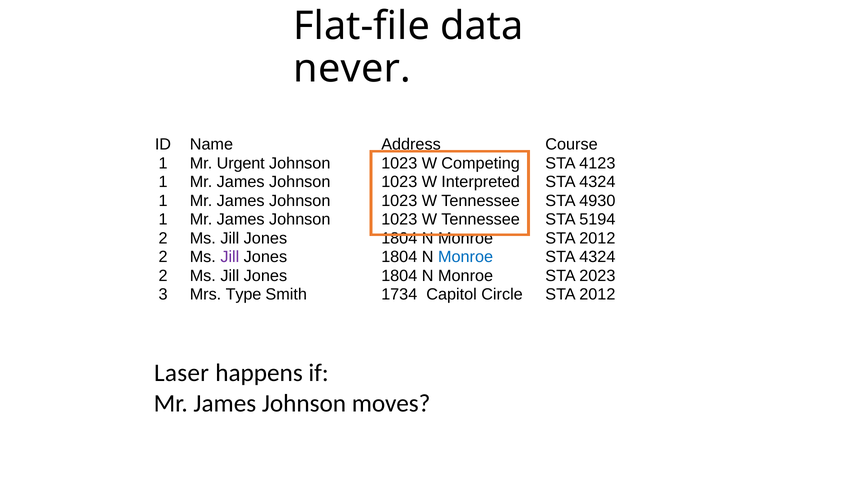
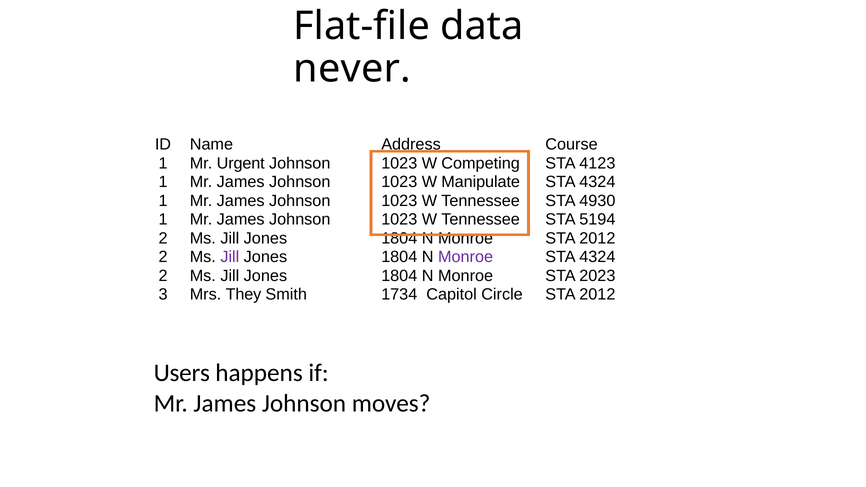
Interpreted: Interpreted -> Manipulate
Monroe at (466, 257) colour: blue -> purple
Type: Type -> They
Laser: Laser -> Users
